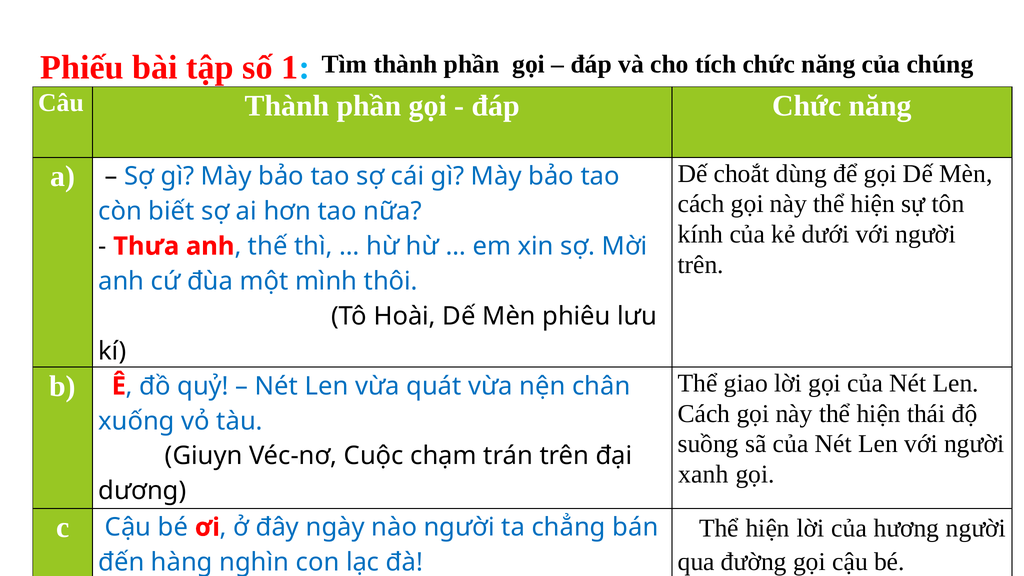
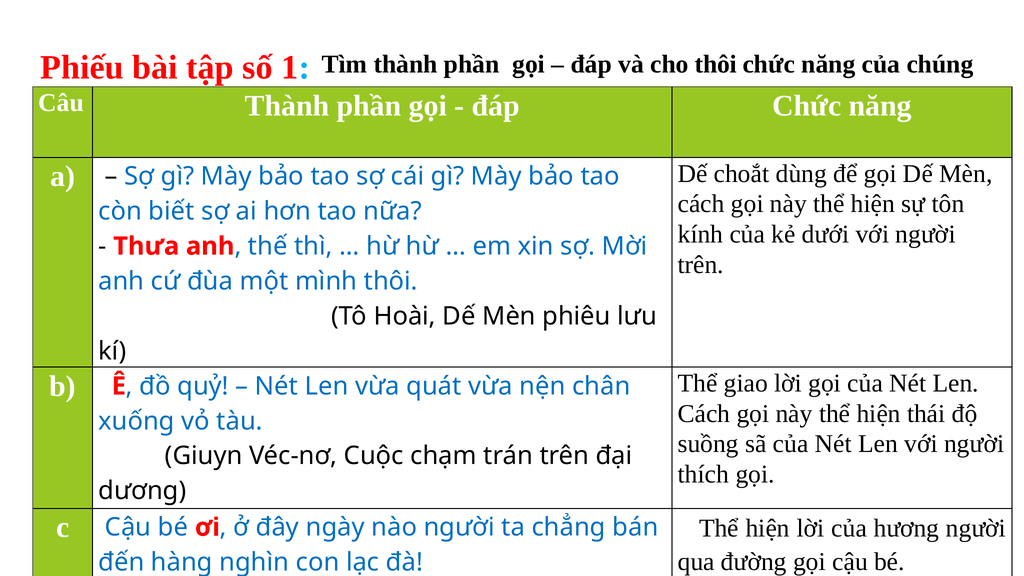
cho tích: tích -> thôi
xanh: xanh -> thích
